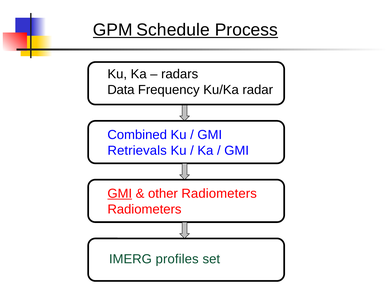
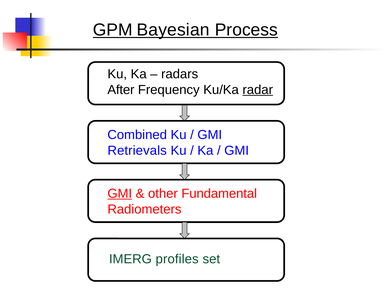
Schedule: Schedule -> Bayesian
Data: Data -> After
radar underline: none -> present
other Radiometers: Radiometers -> Fundamental
